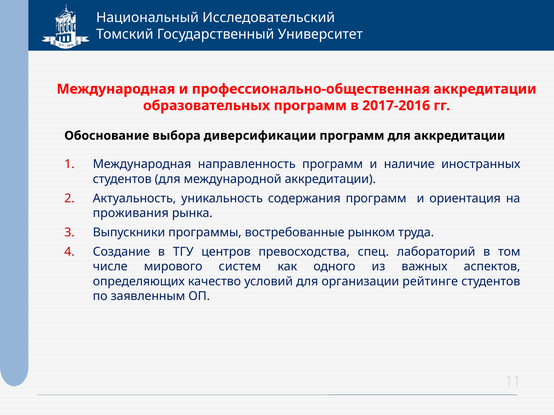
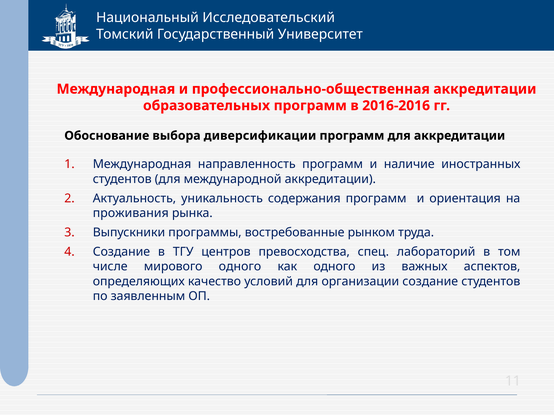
2017-2016: 2017-2016 -> 2016-2016
мирового систем: систем -> одного
организации рейтинге: рейтинге -> создание
